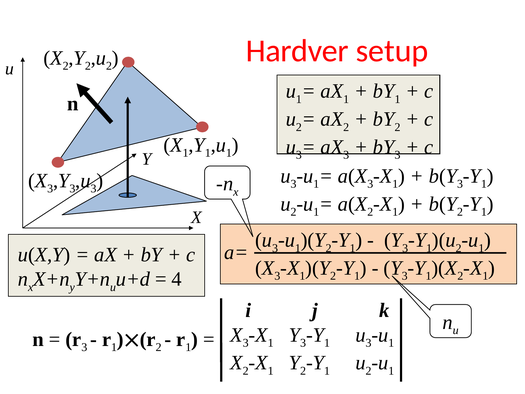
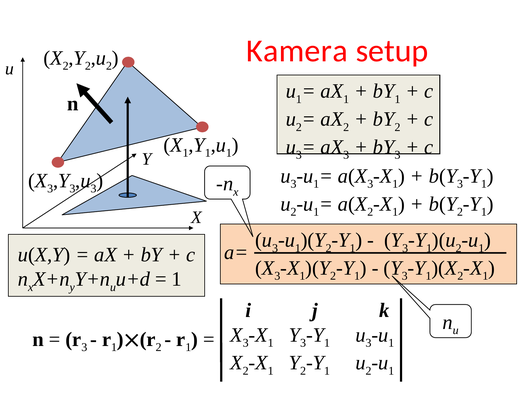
Hardver: Hardver -> Kamera
4 at (177, 279): 4 -> 1
